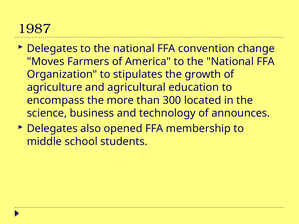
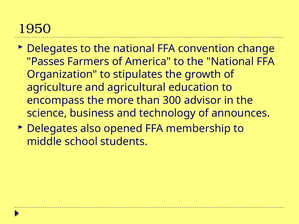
1987: 1987 -> 1950
Moves: Moves -> Passes
located: located -> advisor
